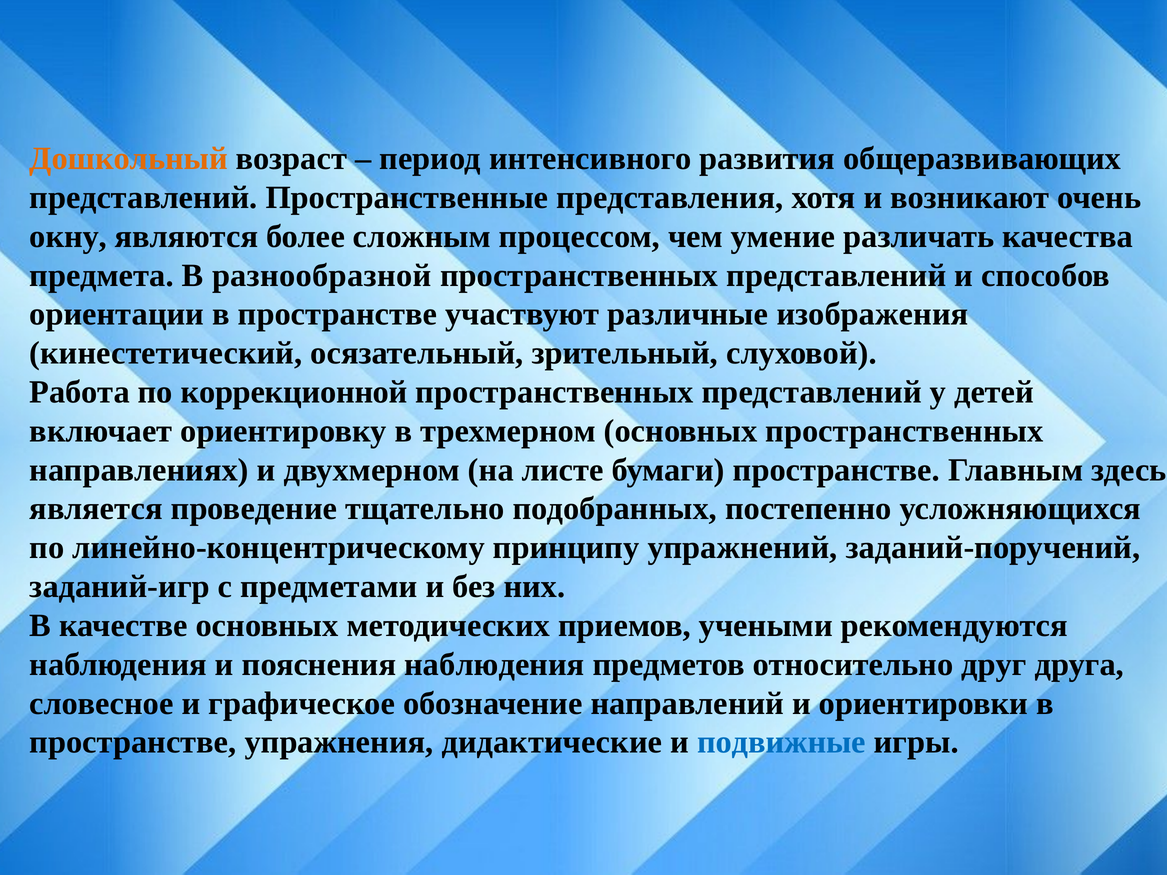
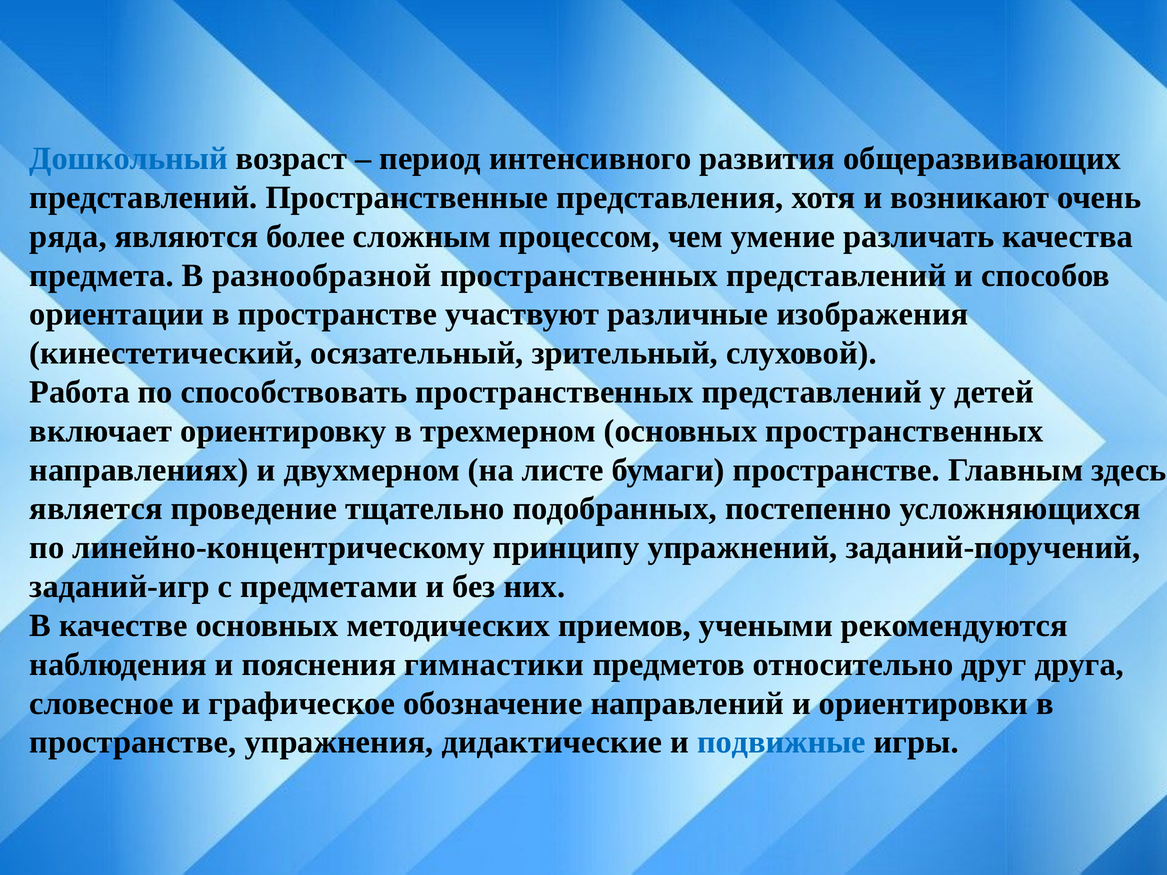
Дошкольный colour: orange -> blue
окну: окну -> ряда
коррекционной: коррекционной -> способствовать
пояснения наблюдения: наблюдения -> гимнастики
